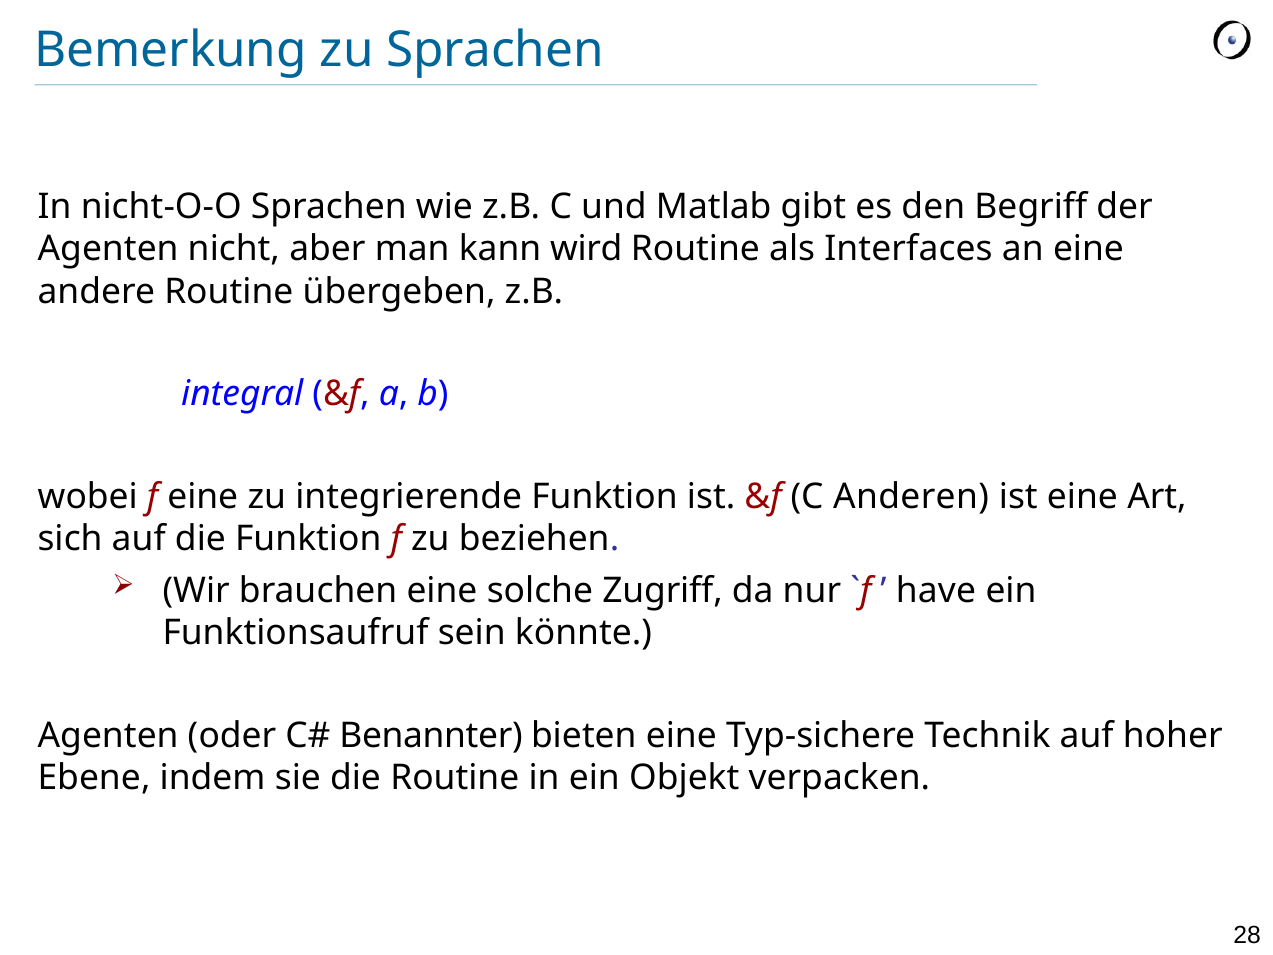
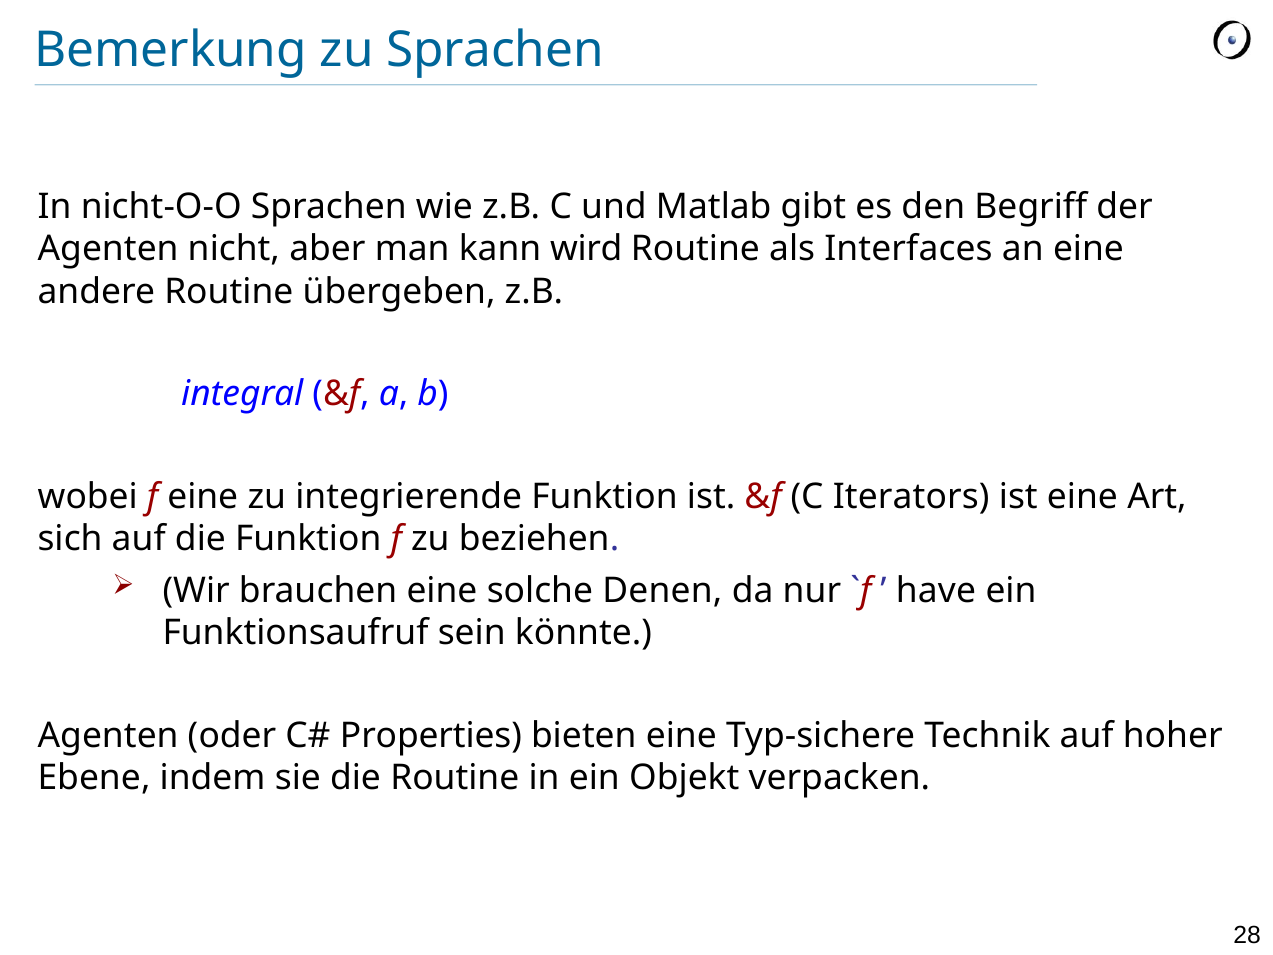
Anderen: Anderen -> Iterators
Zugriff: Zugriff -> Denen
Benannter: Benannter -> Properties
